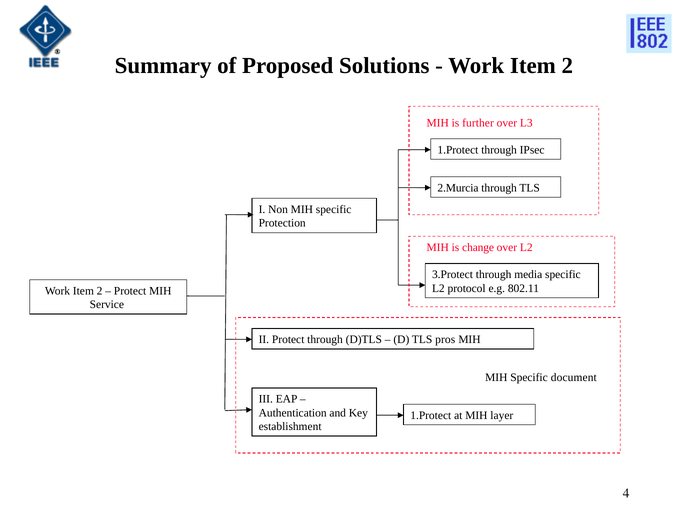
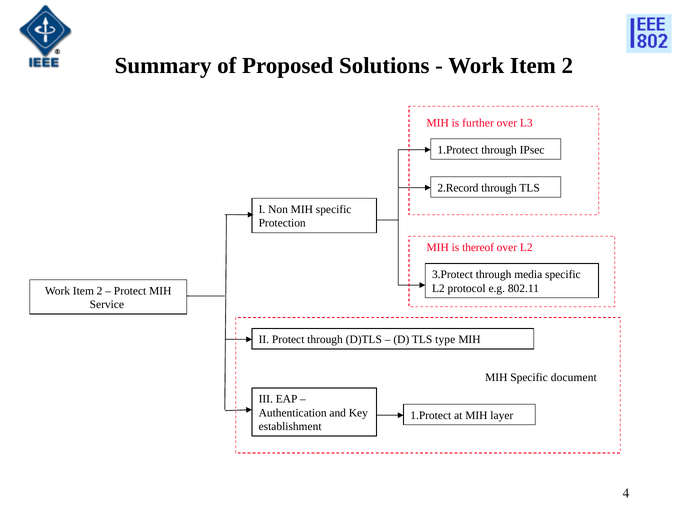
2.Murcia: 2.Murcia -> 2.Record
change: change -> thereof
pros: pros -> type
